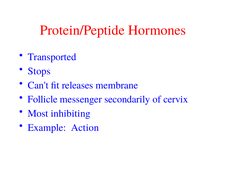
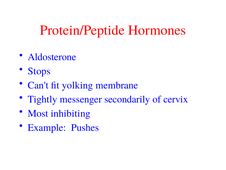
Transported: Transported -> Aldosterone
releases: releases -> yolking
Follicle: Follicle -> Tightly
Action: Action -> Pushes
